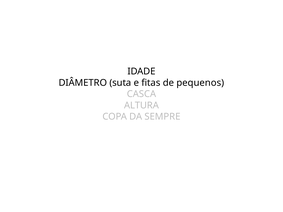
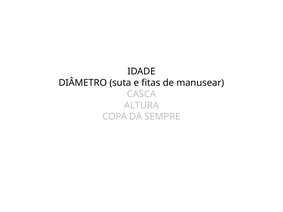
pequenos: pequenos -> manusear
